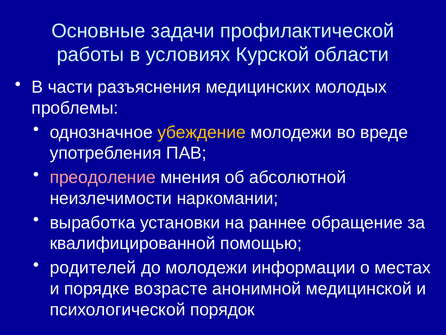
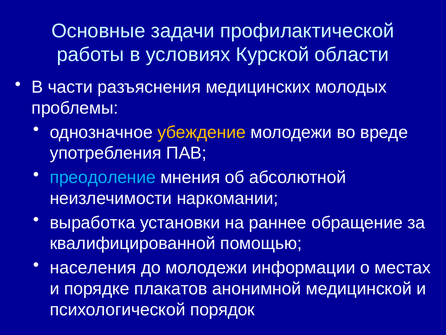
преодоление colour: pink -> light blue
родителей: родителей -> населения
возрасте: возрасте -> плакатов
